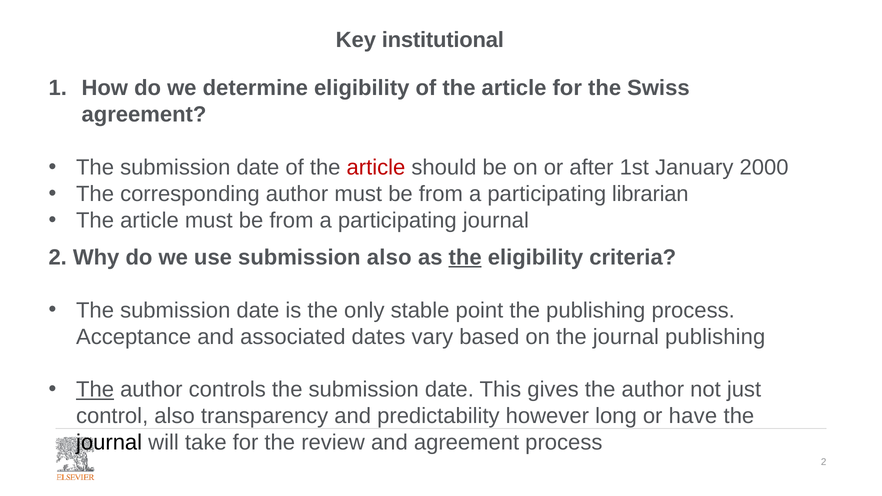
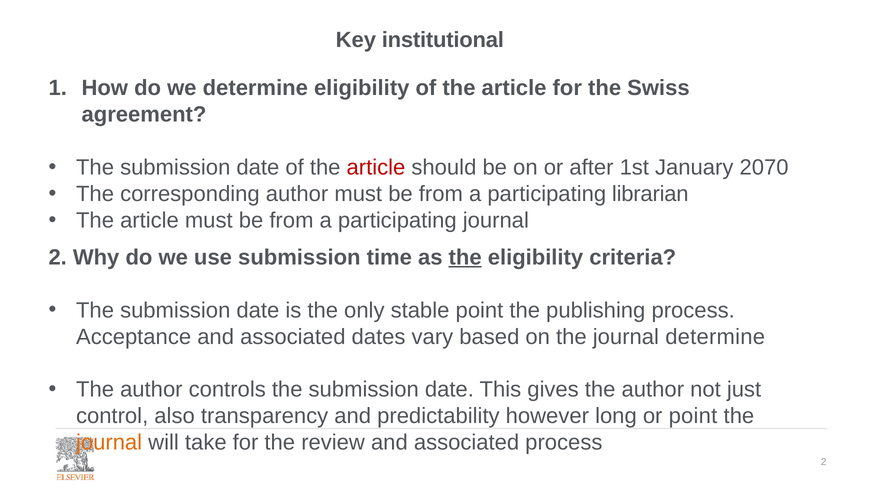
2000: 2000 -> 2070
submission also: also -> time
journal publishing: publishing -> determine
The at (95, 390) underline: present -> none
or have: have -> point
journal at (109, 443) colour: black -> orange
review and agreement: agreement -> associated
